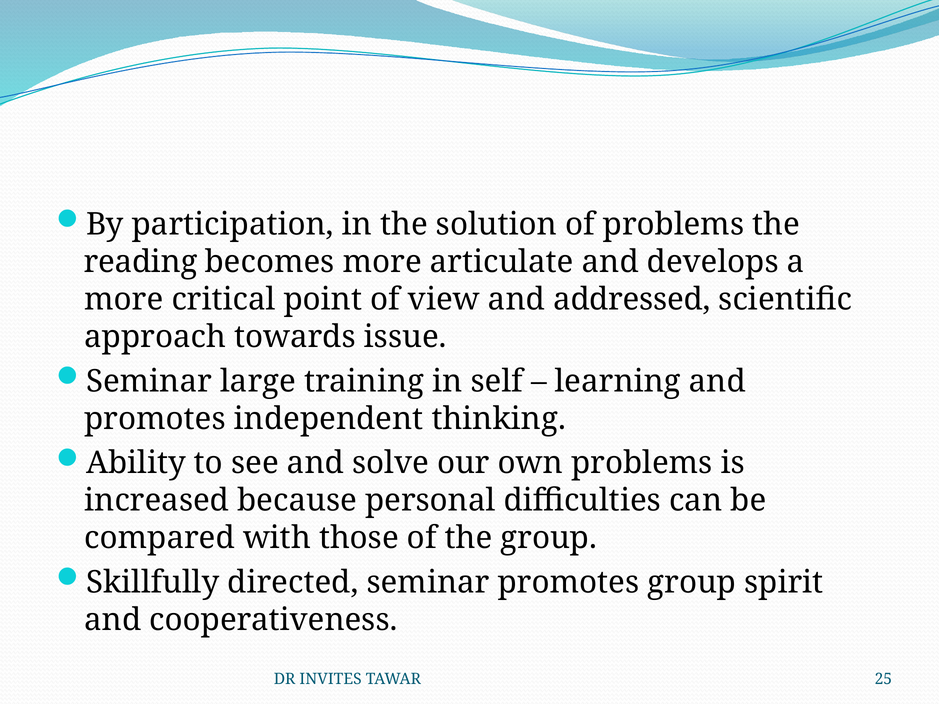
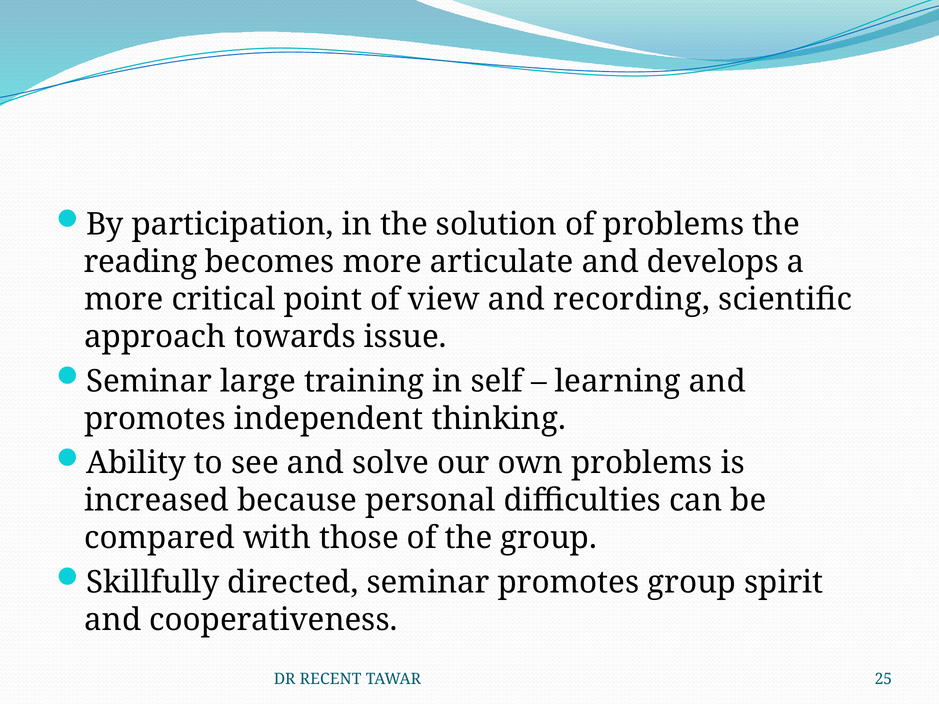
addressed: addressed -> recording
INVITES: INVITES -> RECENT
